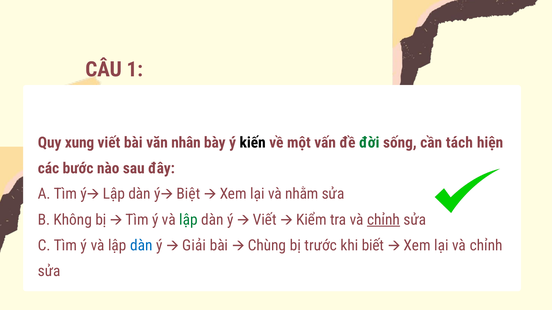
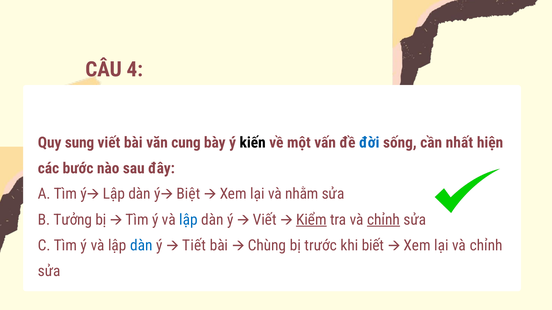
1: 1 -> 4
xung: xung -> sung
nhân: nhân -> cung
đời colour: green -> blue
tách: tách -> nhất
Không: Không -> Tưởng
lập at (188, 220) colour: green -> blue
Kiểm underline: none -> present
Giải: Giải -> Tiết
